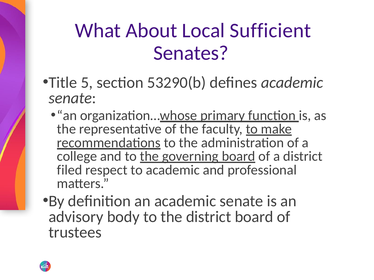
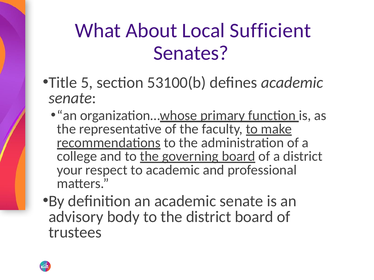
53290(b: 53290(b -> 53100(b
filed: filed -> your
